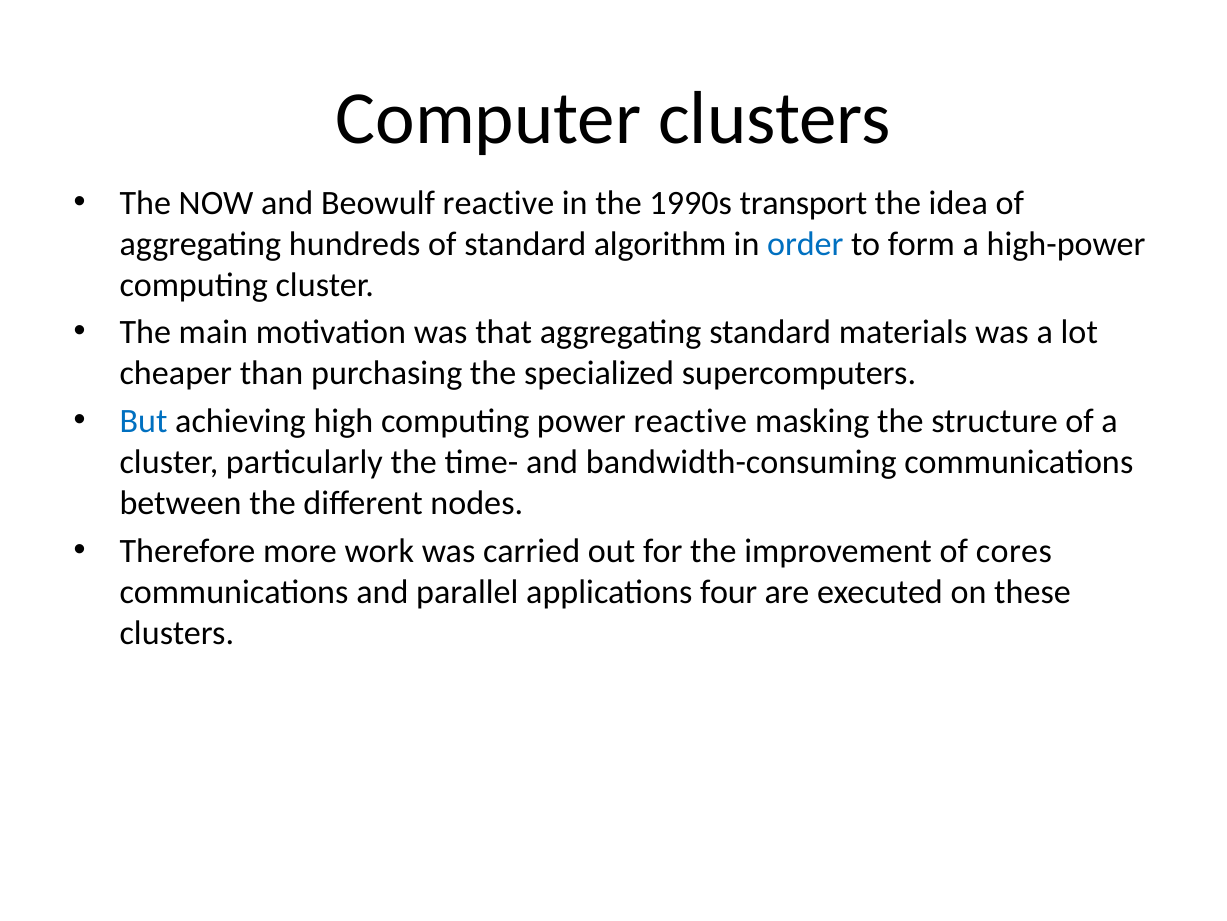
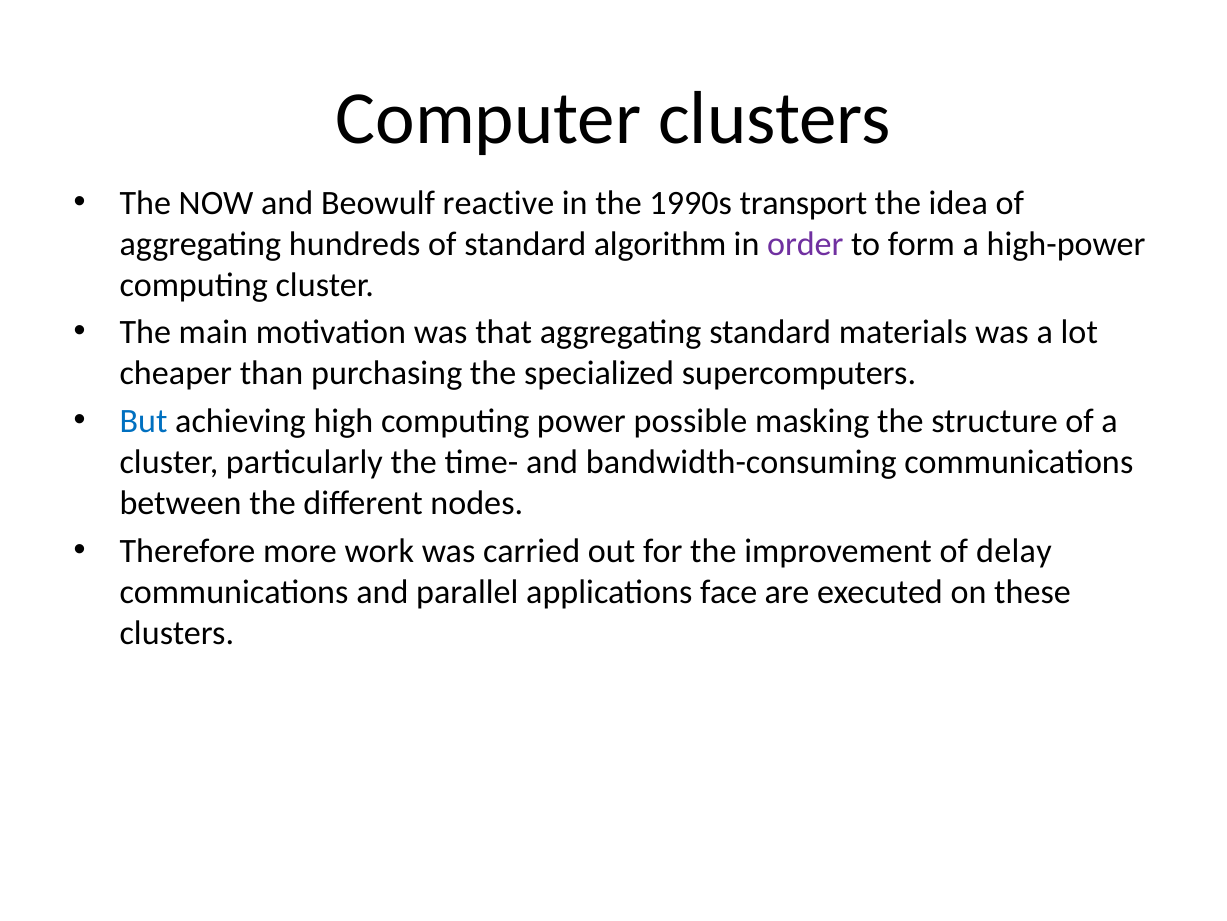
order colour: blue -> purple
power reactive: reactive -> possible
cores: cores -> delay
four: four -> face
